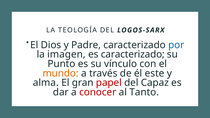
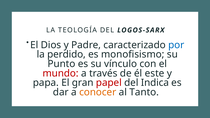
imagen: imagen -> perdido
es caracterizado: caracterizado -> monofisismo
mundo colour: orange -> red
alma: alma -> papa
Capaz: Capaz -> Indica
conocer colour: red -> orange
